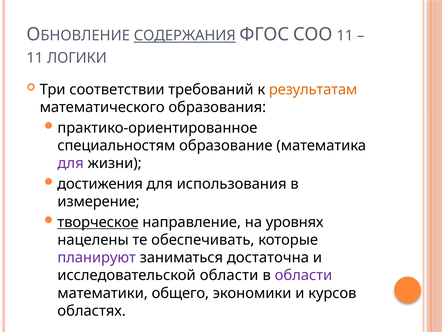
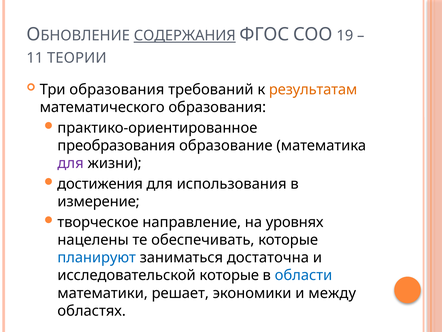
СОО 11: 11 -> 19
ЛОГИКИ: ЛОГИКИ -> ТЕОРИИ
Три соответствии: соответствии -> образования
специальностям: специальностям -> преобразования
творческое underline: present -> none
планируют colour: purple -> blue
исследовательской области: области -> которые
области at (303, 275) colour: purple -> blue
общего: общего -> решает
курсов: курсов -> между
